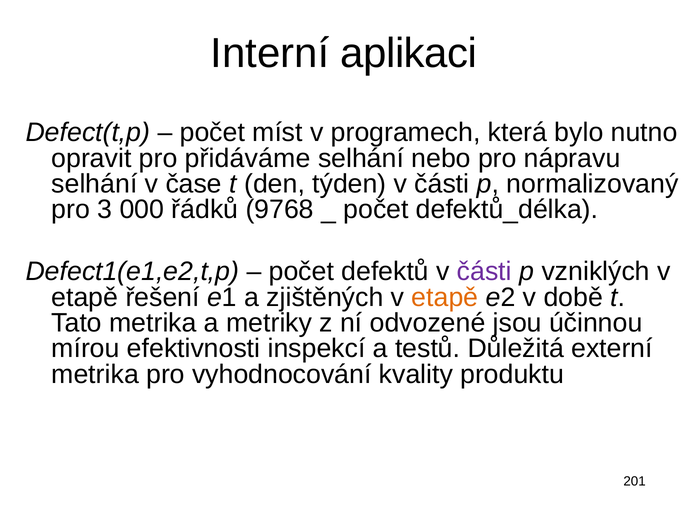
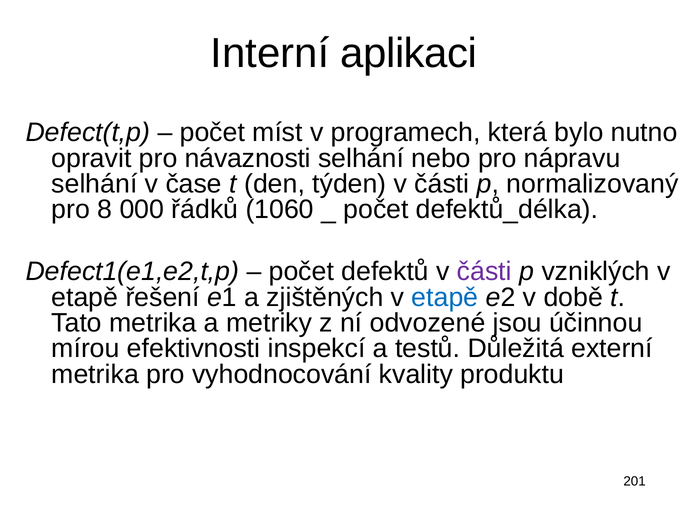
přidáváme: přidáváme -> návaznosti
3: 3 -> 8
9768: 9768 -> 1060
etapě at (445, 297) colour: orange -> blue
